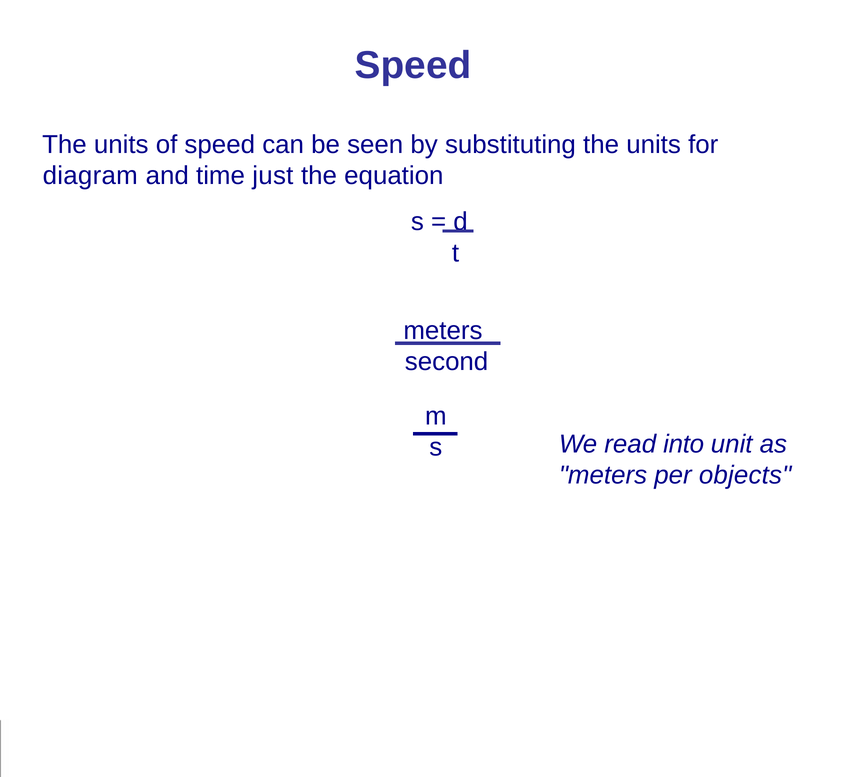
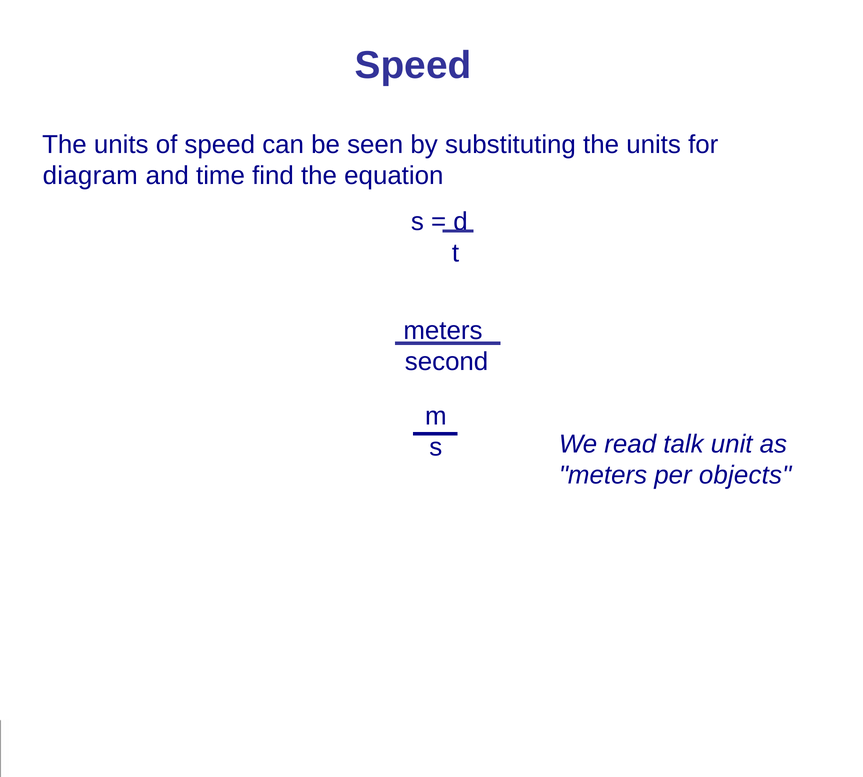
just: just -> find
into: into -> talk
